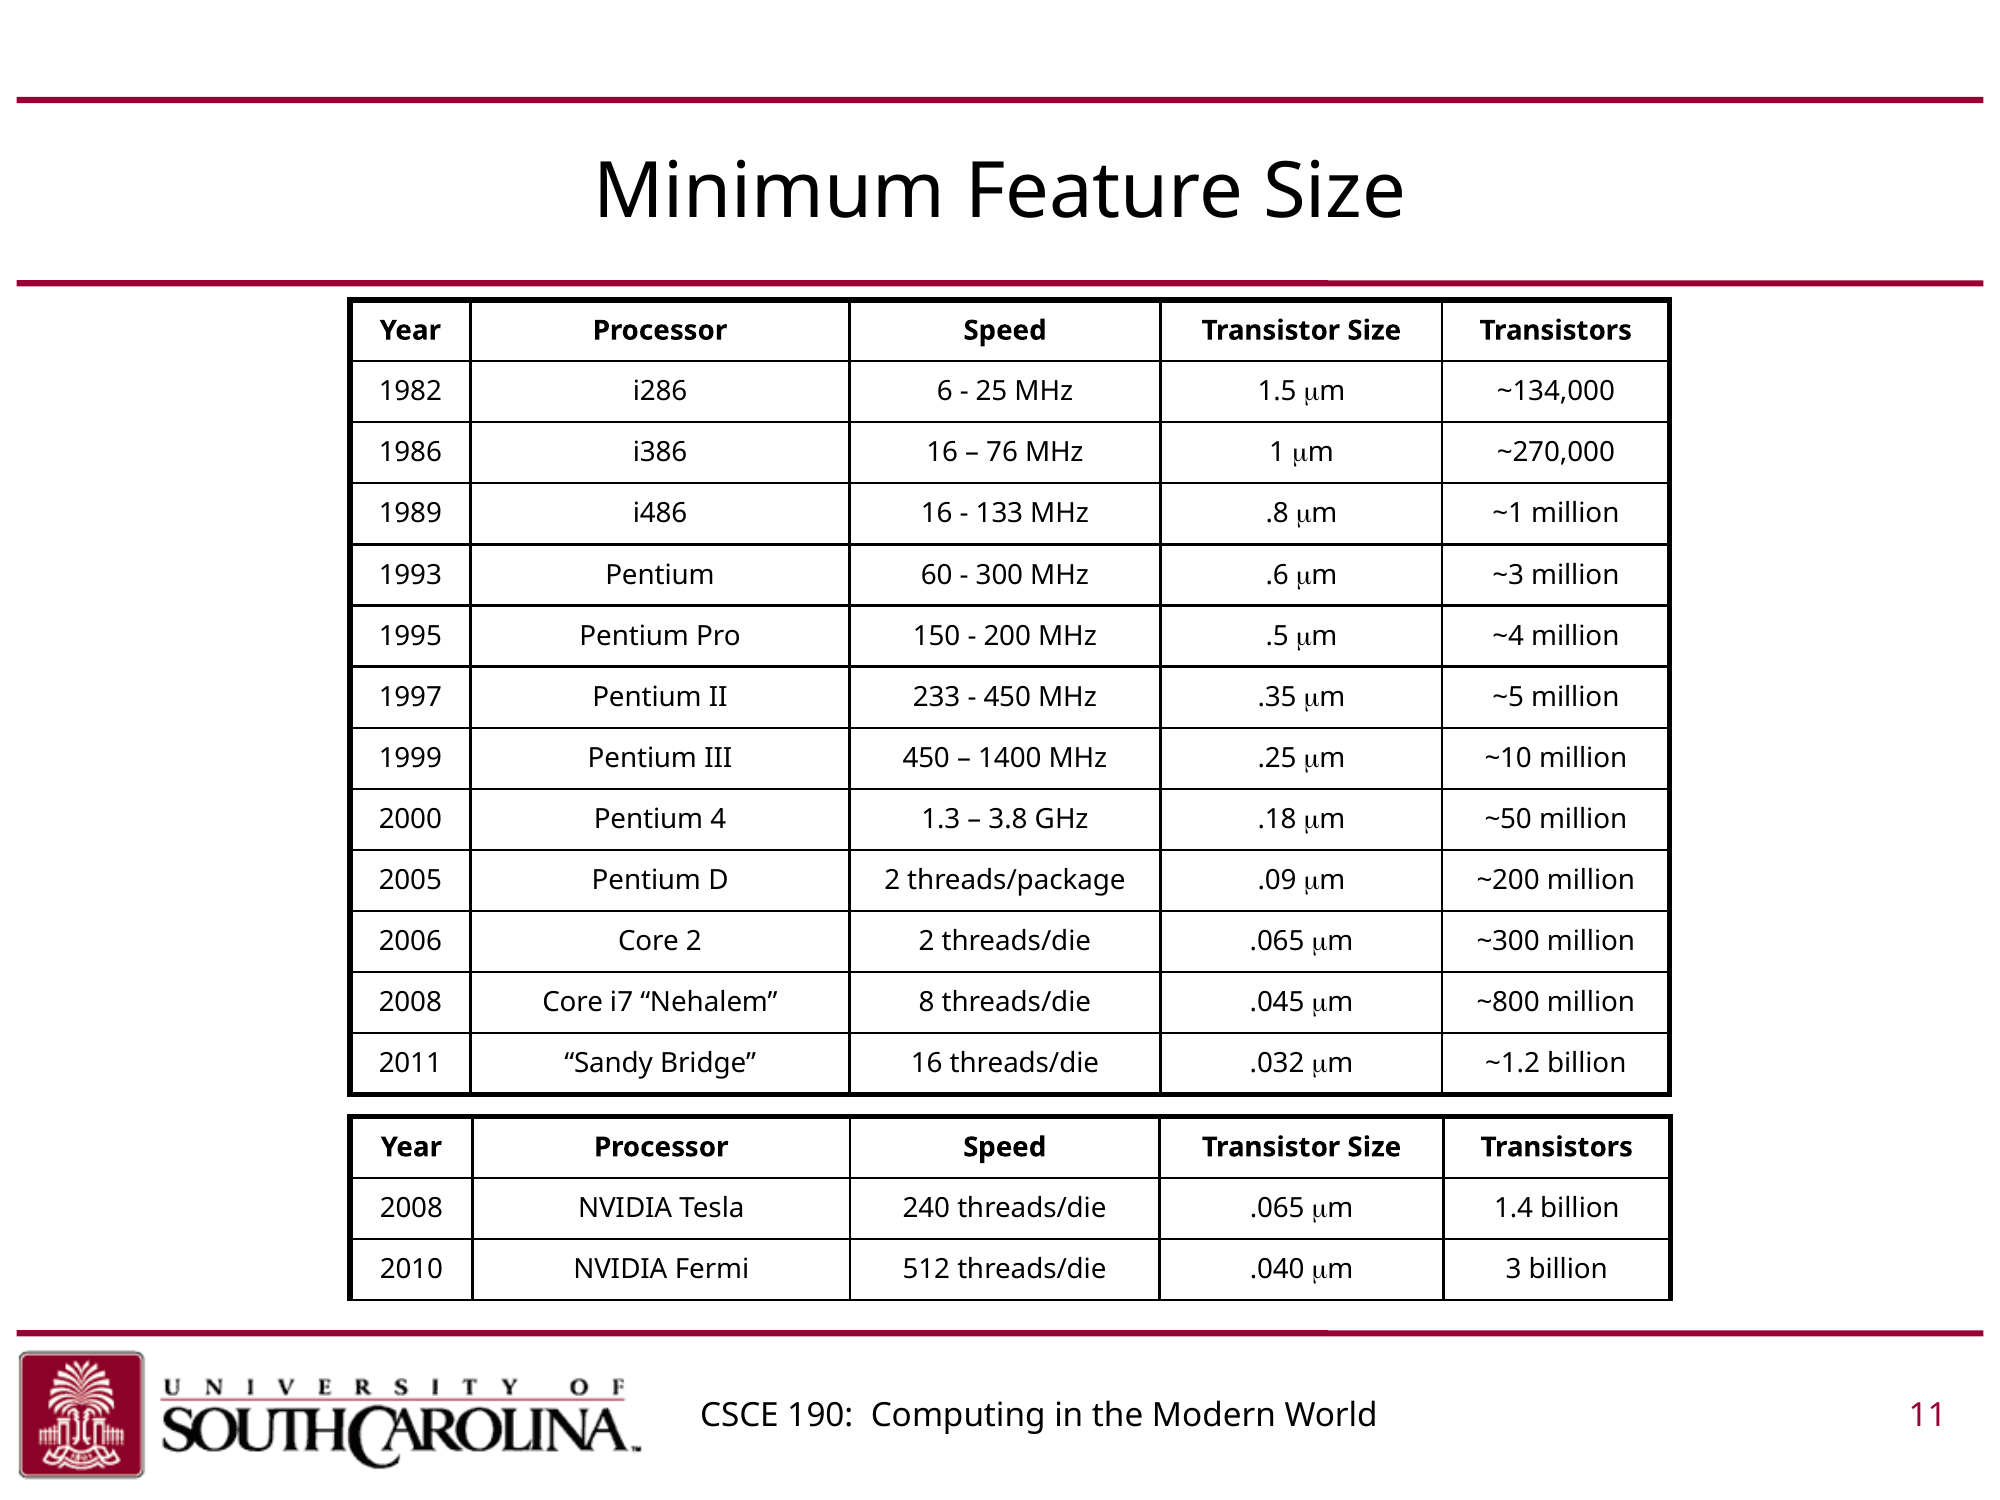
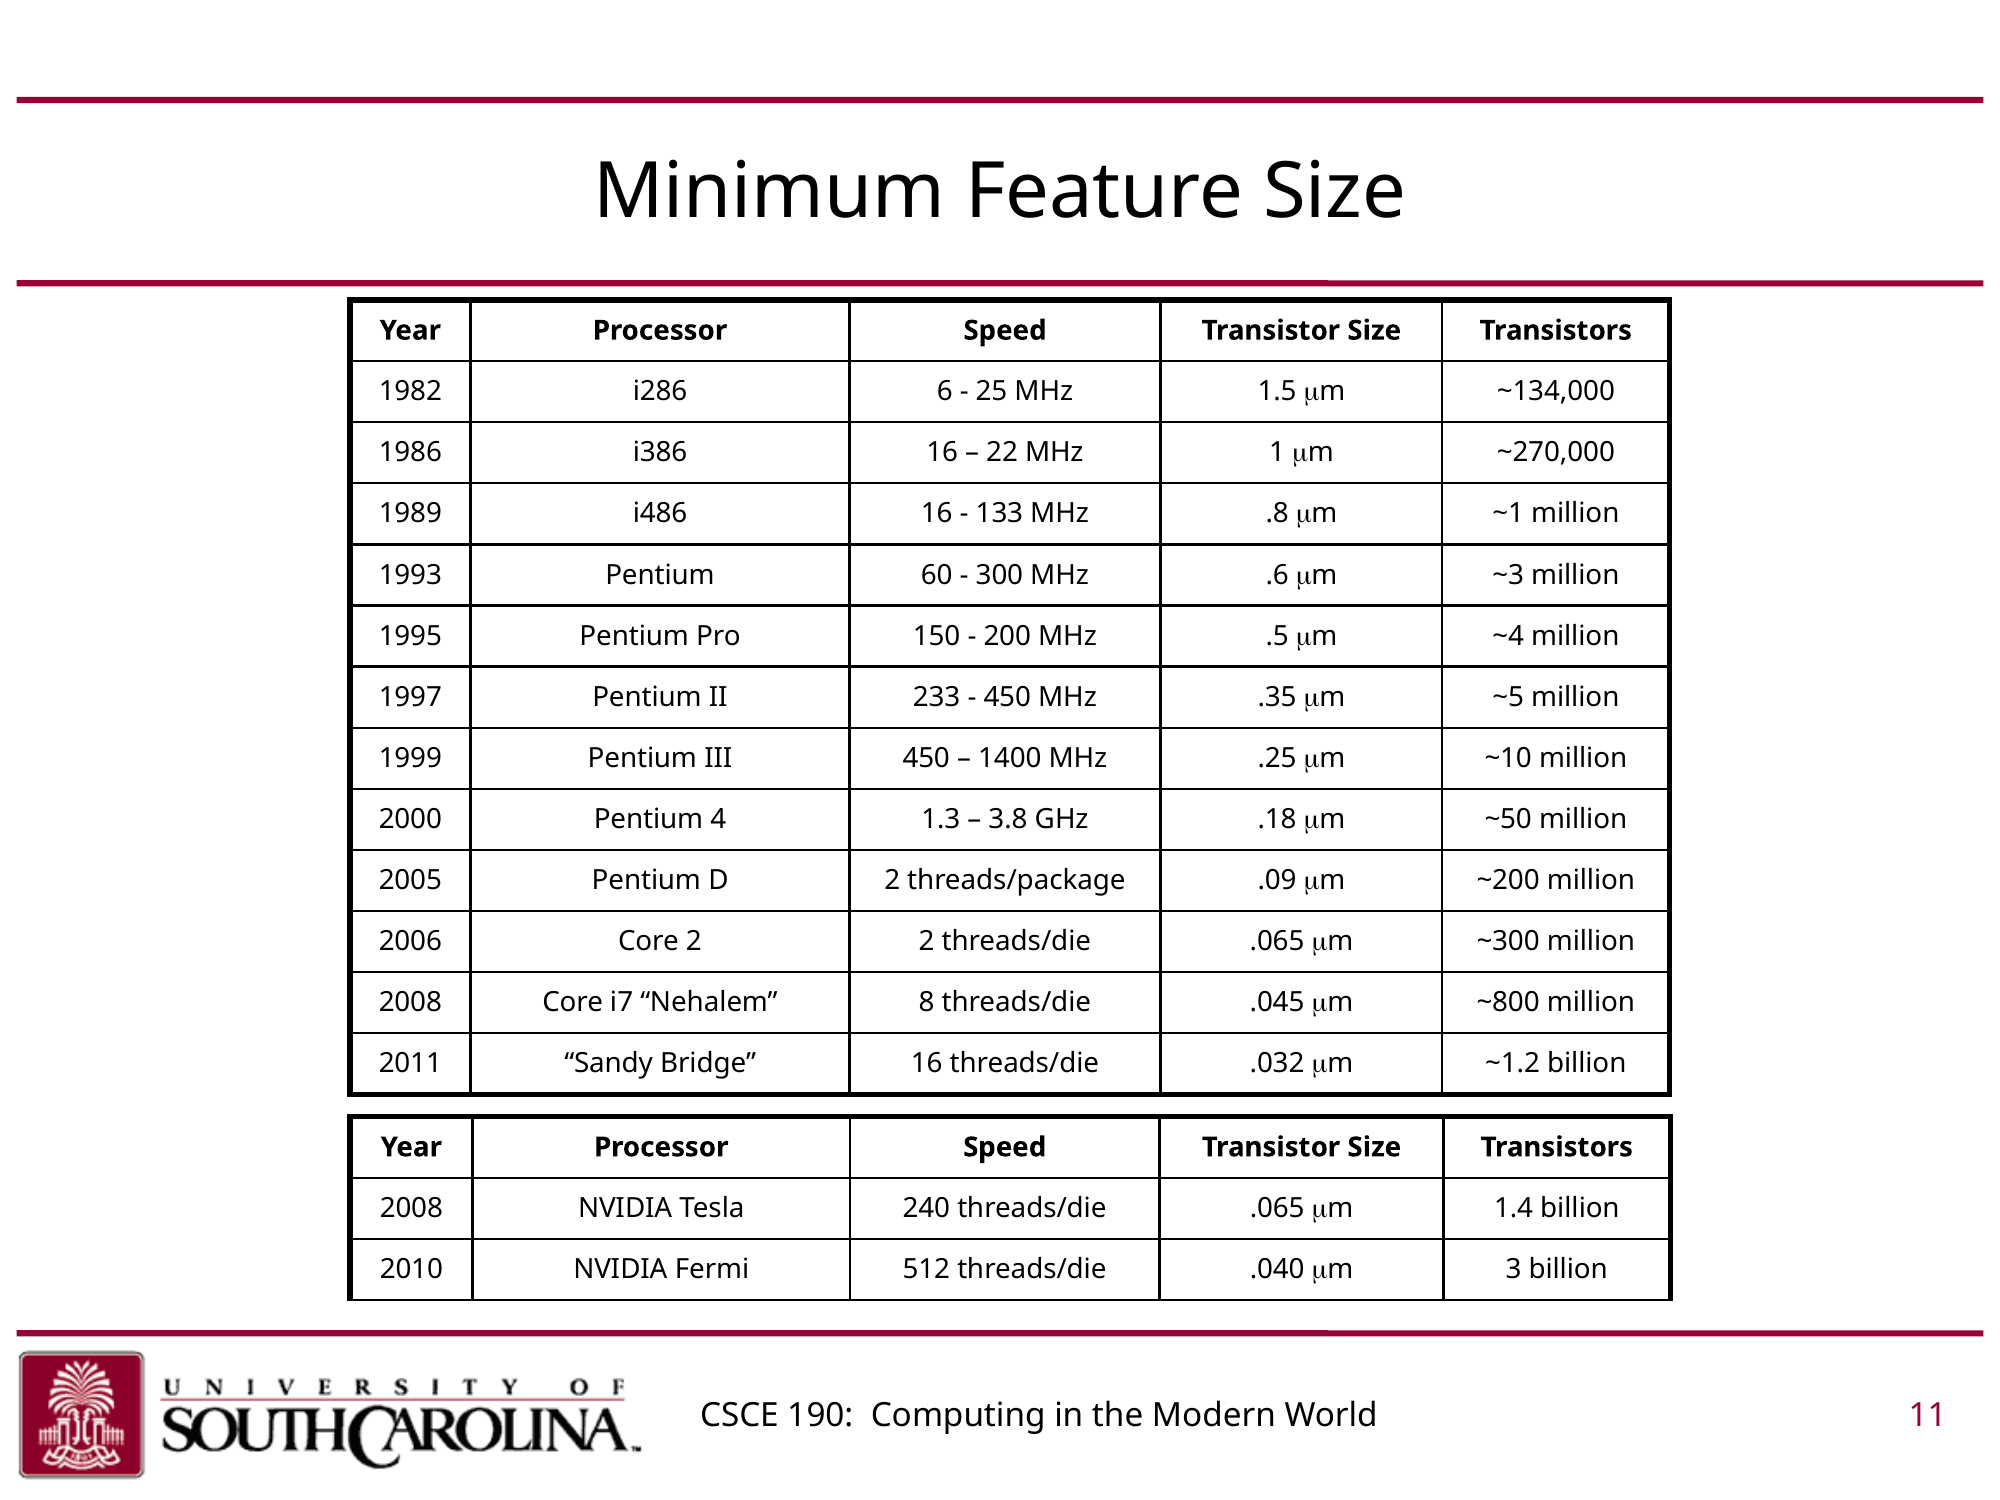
76: 76 -> 22
